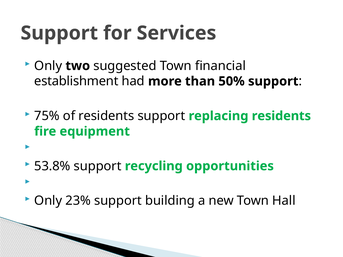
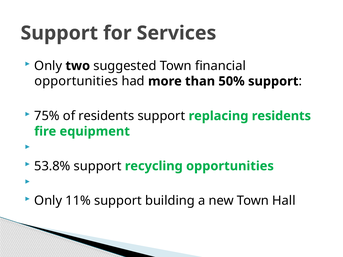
establishment at (76, 81): establishment -> opportunities
23%: 23% -> 11%
